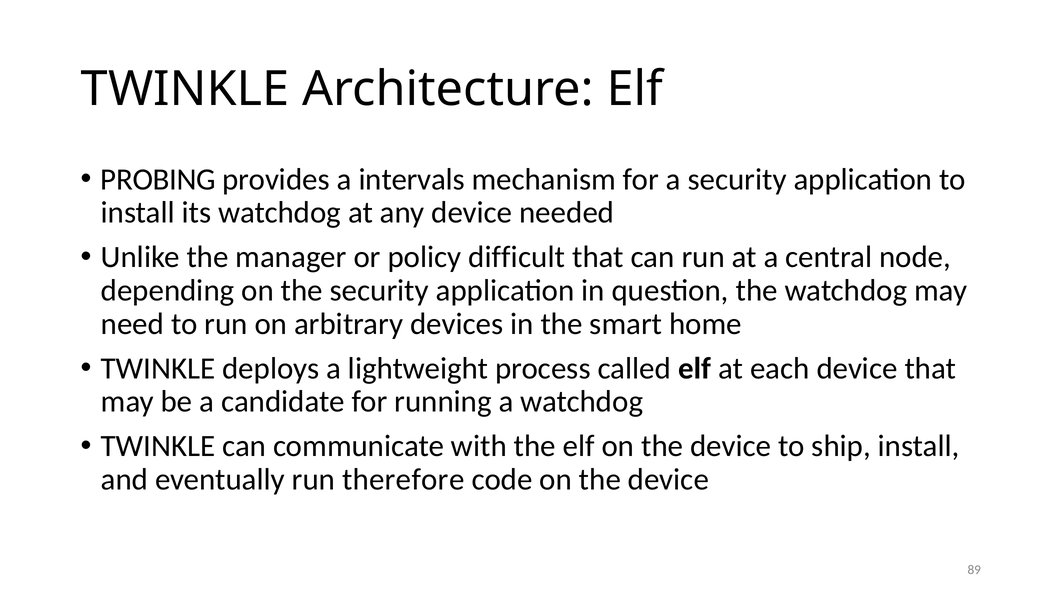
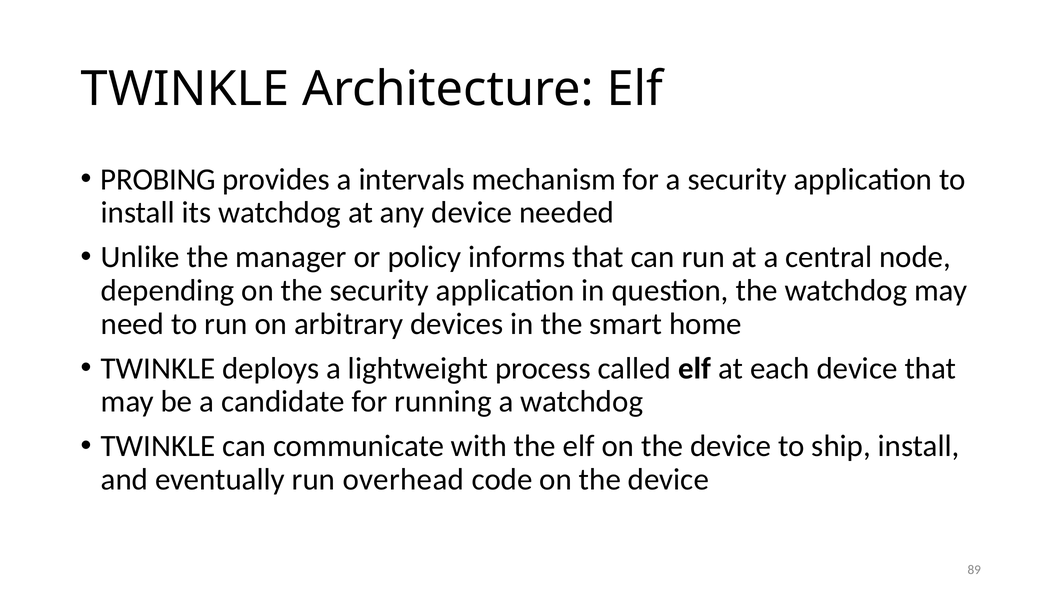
difficult: difficult -> informs
therefore: therefore -> overhead
